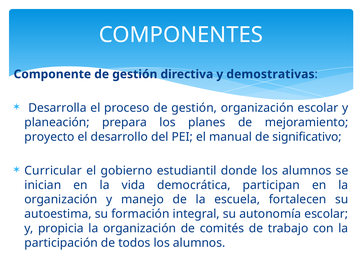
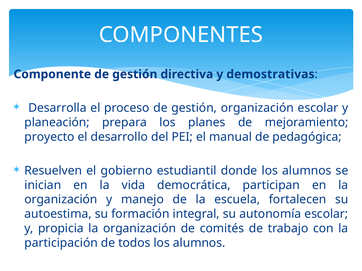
significativo: significativo -> pedagógica
Curricular: Curricular -> Resuelven
